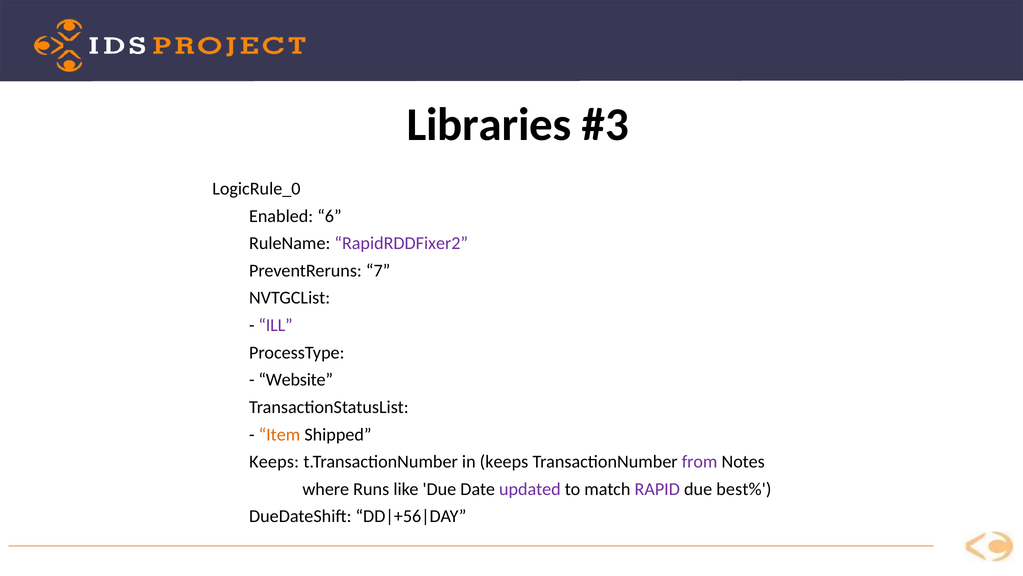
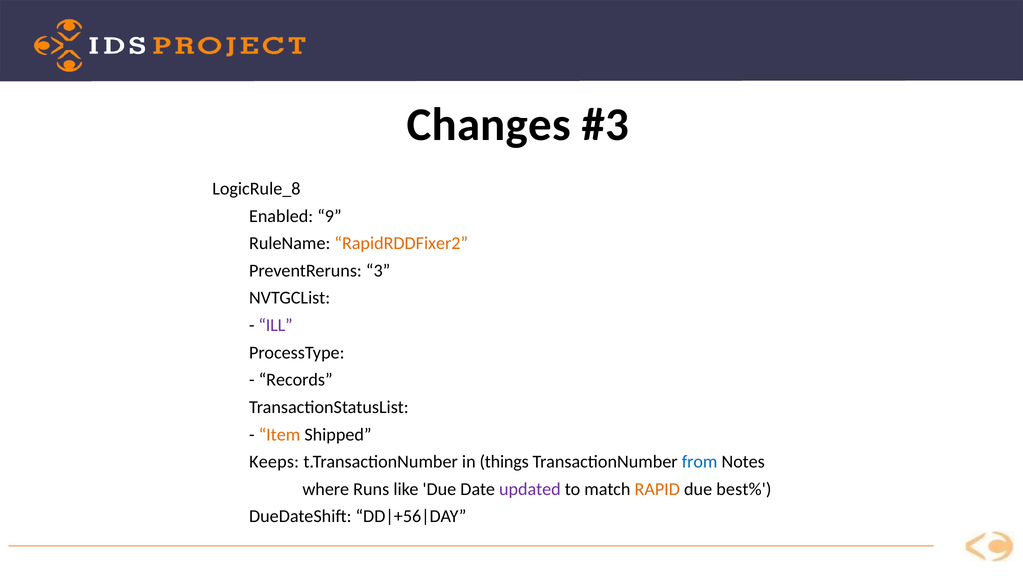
Libraries: Libraries -> Changes
LogicRule_0: LogicRule_0 -> LogicRule_8
6: 6 -> 9
RapidRDDFixer2 colour: purple -> orange
7: 7 -> 3
Website: Website -> Records
in keeps: keeps -> things
from colour: purple -> blue
RAPID colour: purple -> orange
